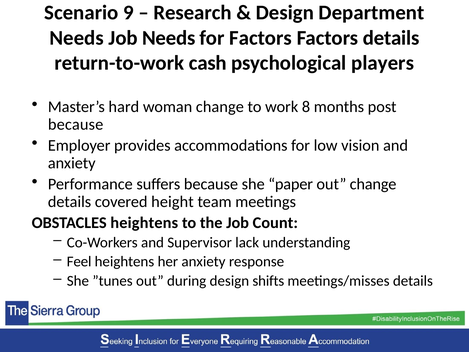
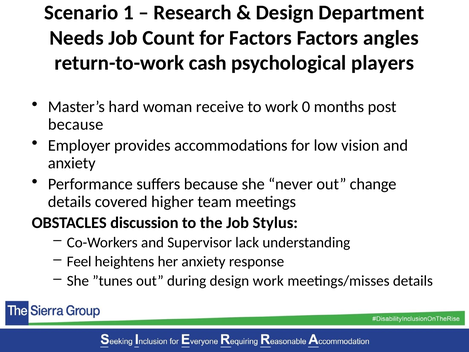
9: 9 -> 1
Job Needs: Needs -> Count
Factors details: details -> angles
woman change: change -> receive
8: 8 -> 0
paper: paper -> never
height: height -> higher
OBSTACLES heightens: heightens -> discussion
Count: Count -> Stylus
design shifts: shifts -> work
